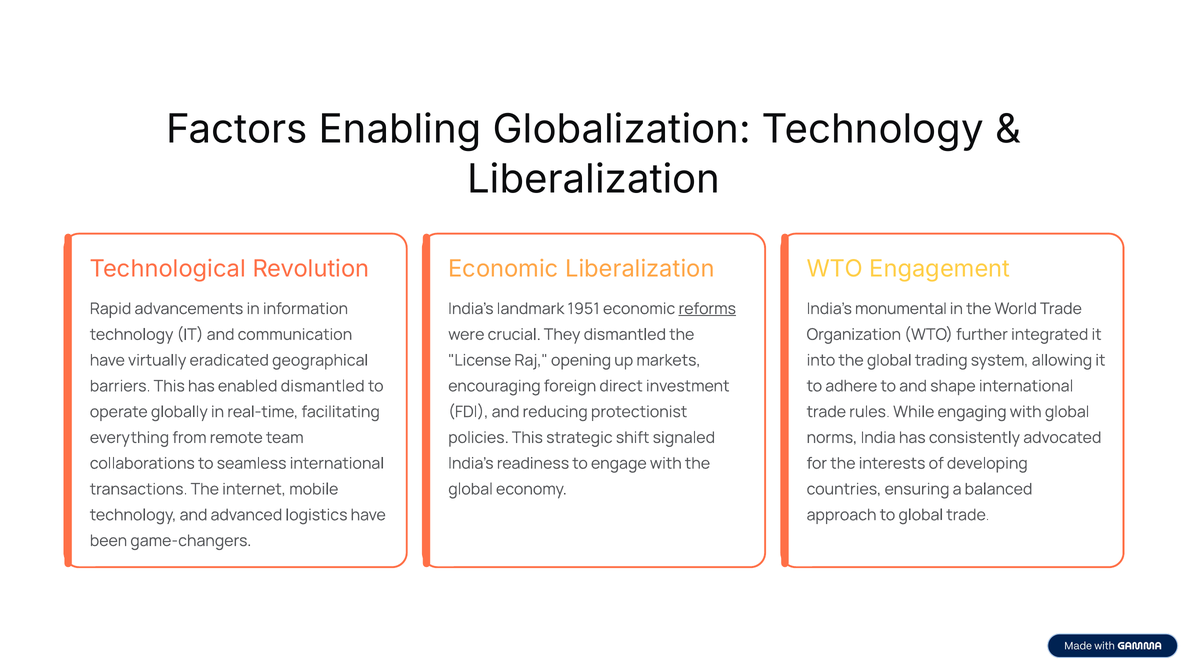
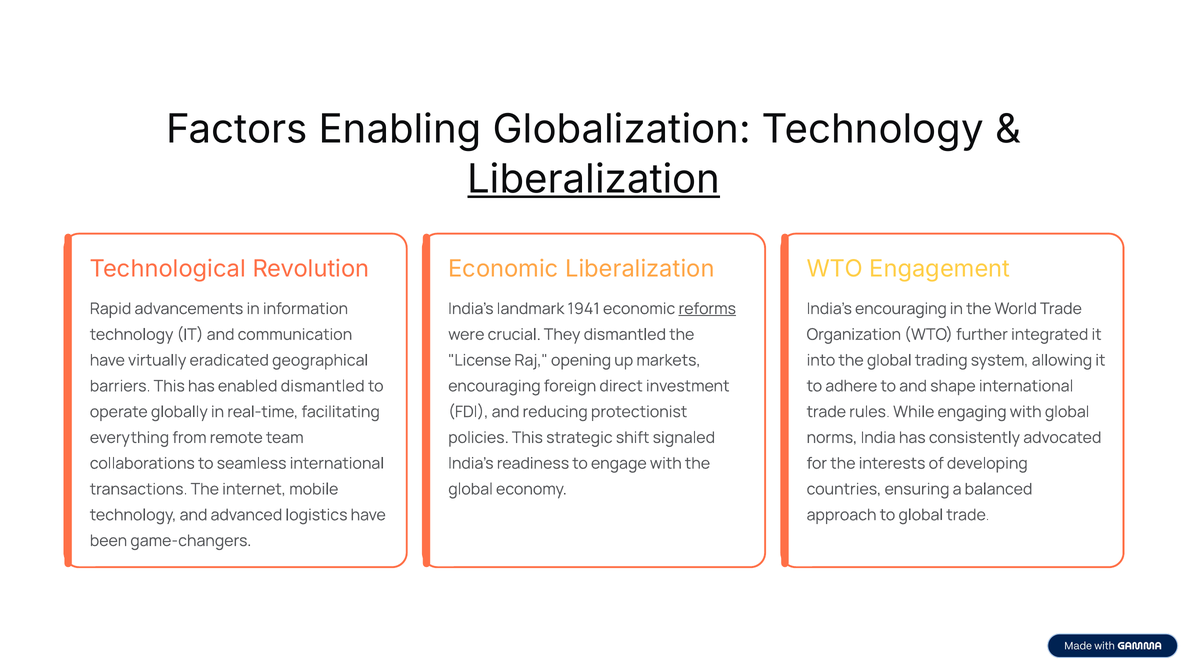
Liberalization at (594, 180) underline: none -> present
1951: 1951 -> 1941
India's monumental: monumental -> encouraging
